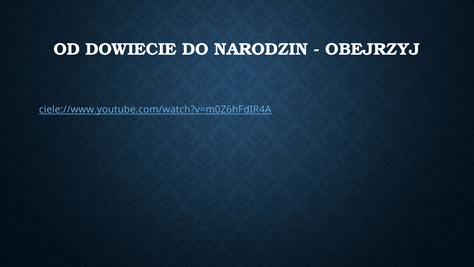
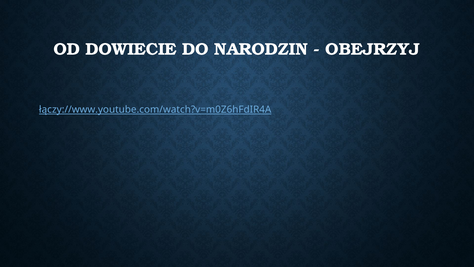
ciele://www.youtube.com/watch?v=m0Z6hFdIR4A: ciele://www.youtube.com/watch?v=m0Z6hFdIR4A -> łączy://www.youtube.com/watch?v=m0Z6hFdIR4A
